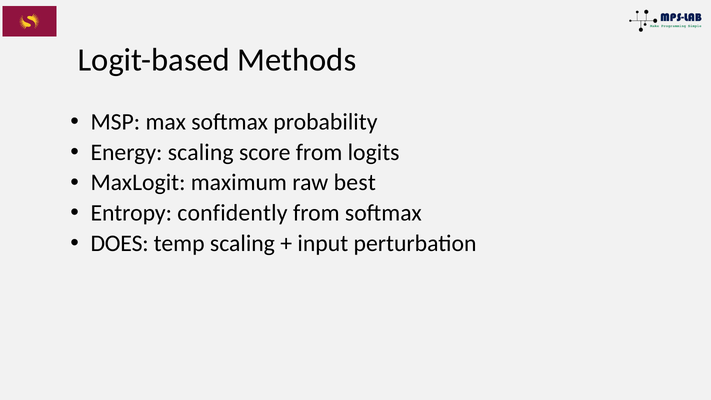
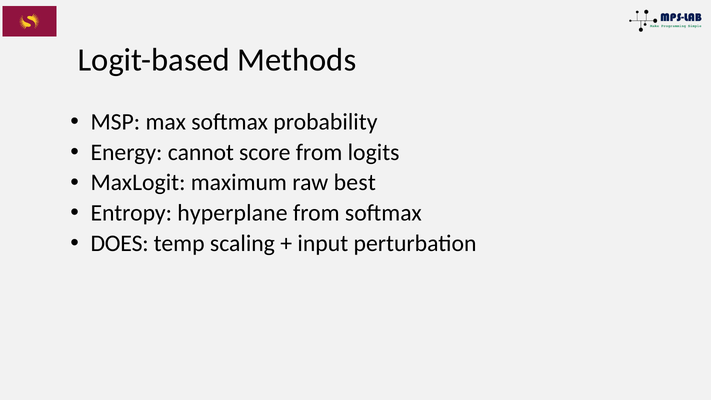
Energy scaling: scaling -> cannot
confidently: confidently -> hyperplane
